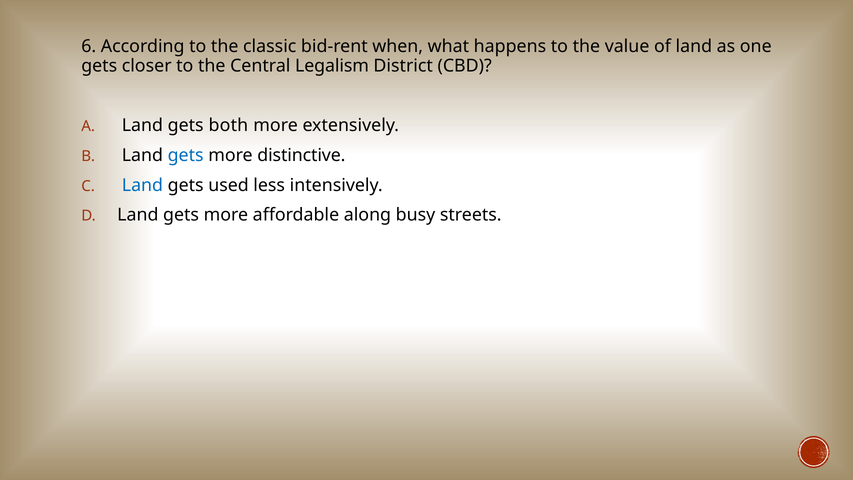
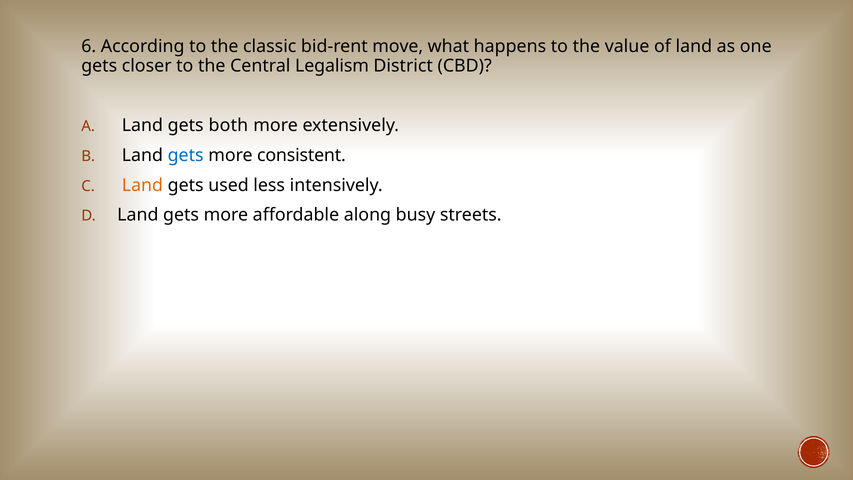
when: when -> move
distinctive: distinctive -> consistent
Land at (142, 185) colour: blue -> orange
